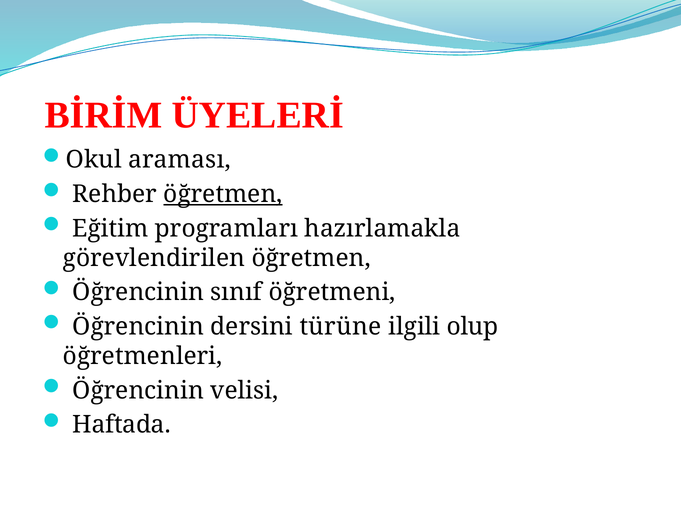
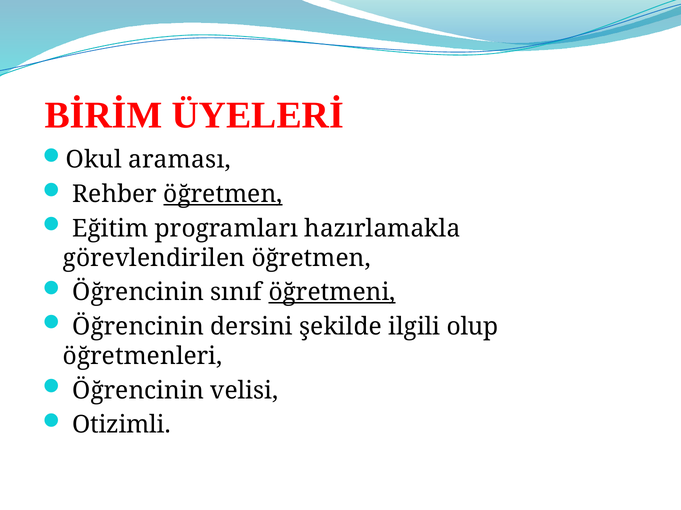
öğretmeni underline: none -> present
türüne: türüne -> şekilde
Haftada: Haftada -> Otizimli
